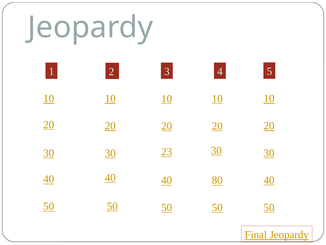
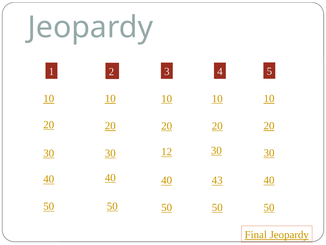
23: 23 -> 12
80: 80 -> 43
